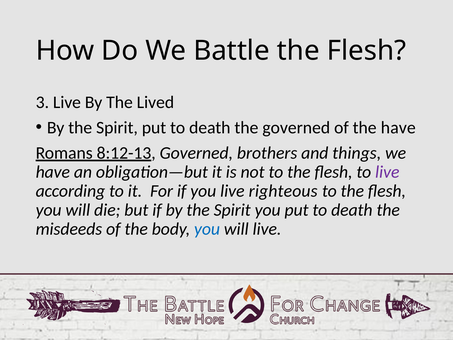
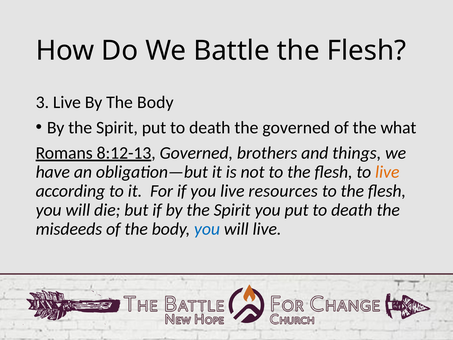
By The Lived: Lived -> Body
the have: have -> what
live at (387, 172) colour: purple -> orange
righteous: righteous -> resources
